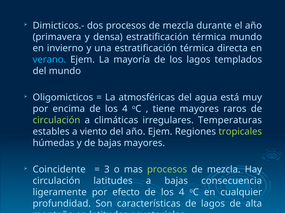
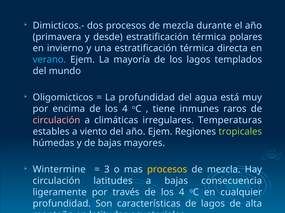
densa: densa -> desde
térmica mundo: mundo -> polares
La atmosféricas: atmosféricas -> profundidad
tiene mayores: mayores -> inmunes
circulación at (56, 121) colour: light green -> pink
Coincidente: Coincidente -> Wintermine
procesos at (167, 170) colour: light green -> yellow
efecto: efecto -> través
